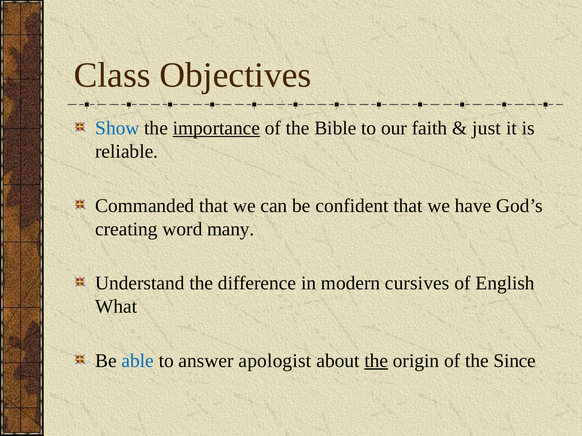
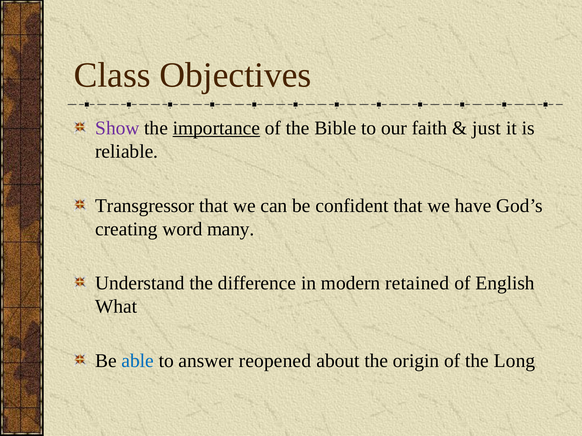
Show colour: blue -> purple
Commanded: Commanded -> Transgressor
cursives: cursives -> retained
apologist: apologist -> reopened
the at (376, 361) underline: present -> none
Since: Since -> Long
